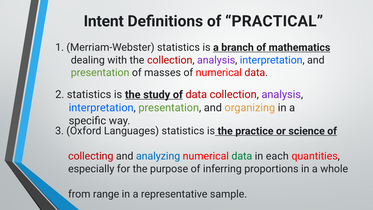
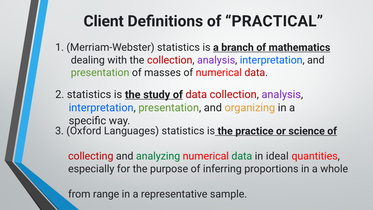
Intent: Intent -> Client
analyzing colour: blue -> green
each: each -> ideal
